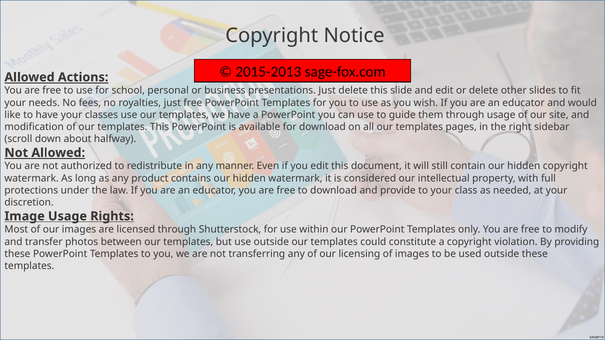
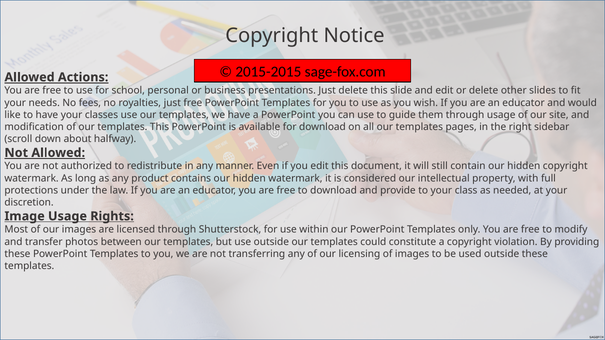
2015-2013: 2015-2013 -> 2015-2015
